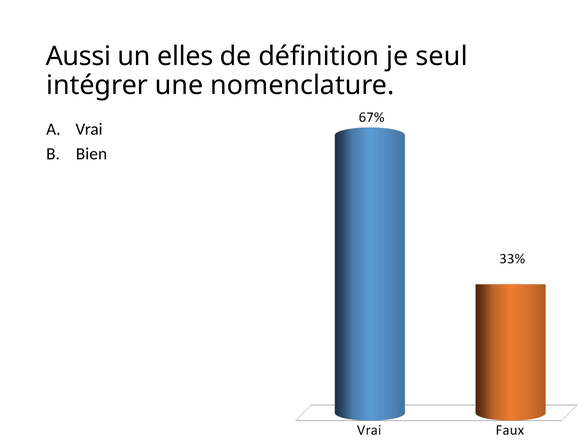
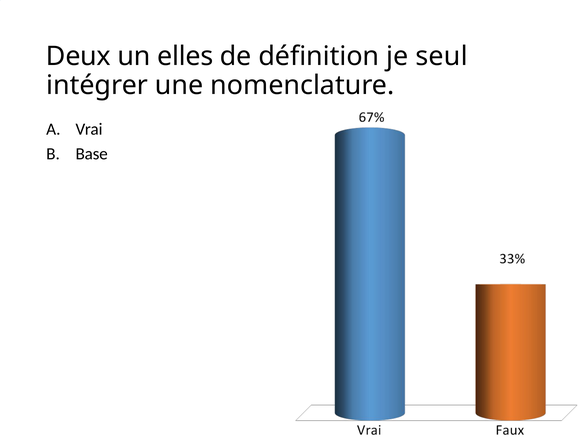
Aussi: Aussi -> Deux
Bien: Bien -> Base
